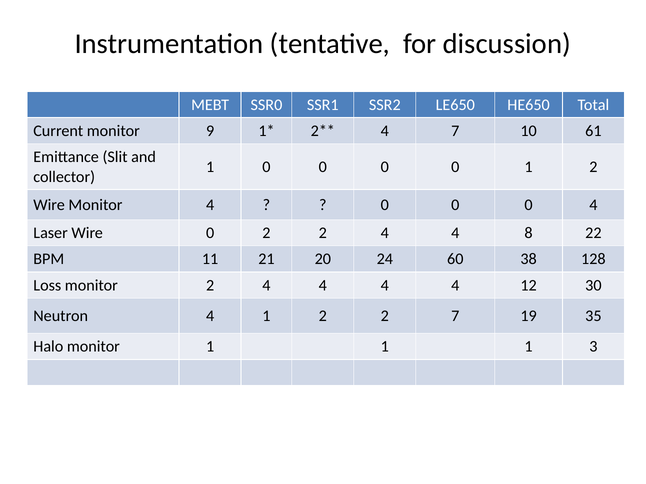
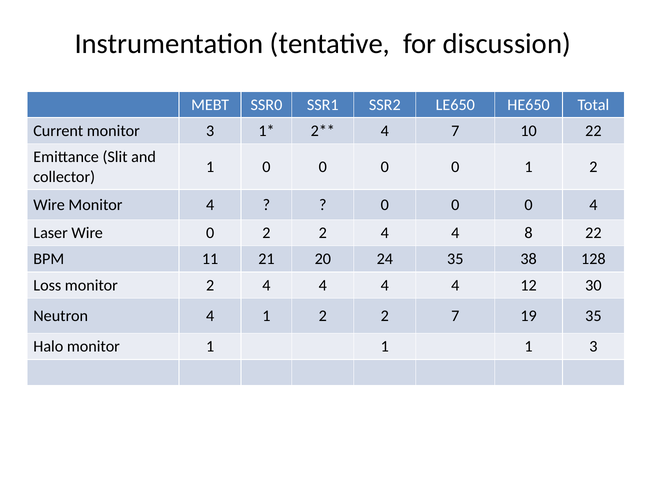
monitor 9: 9 -> 3
10 61: 61 -> 22
24 60: 60 -> 35
